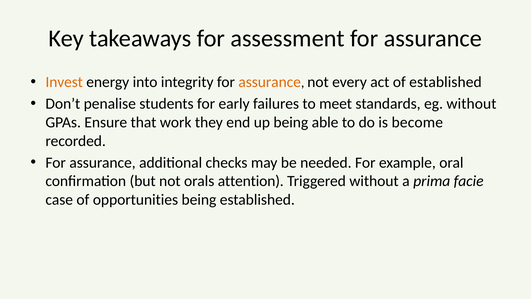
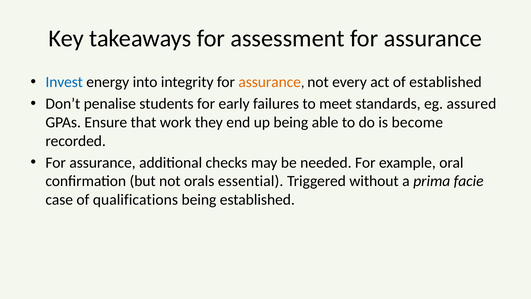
Invest colour: orange -> blue
eg without: without -> assured
attention: attention -> essential
opportunities: opportunities -> qualifications
